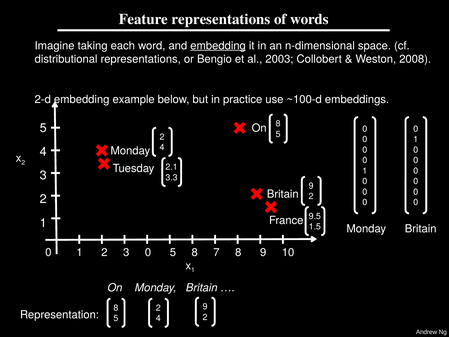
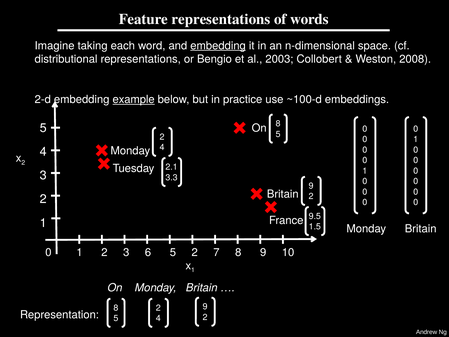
example underline: none -> present
3 0: 0 -> 6
8 at (195, 252): 8 -> 2
